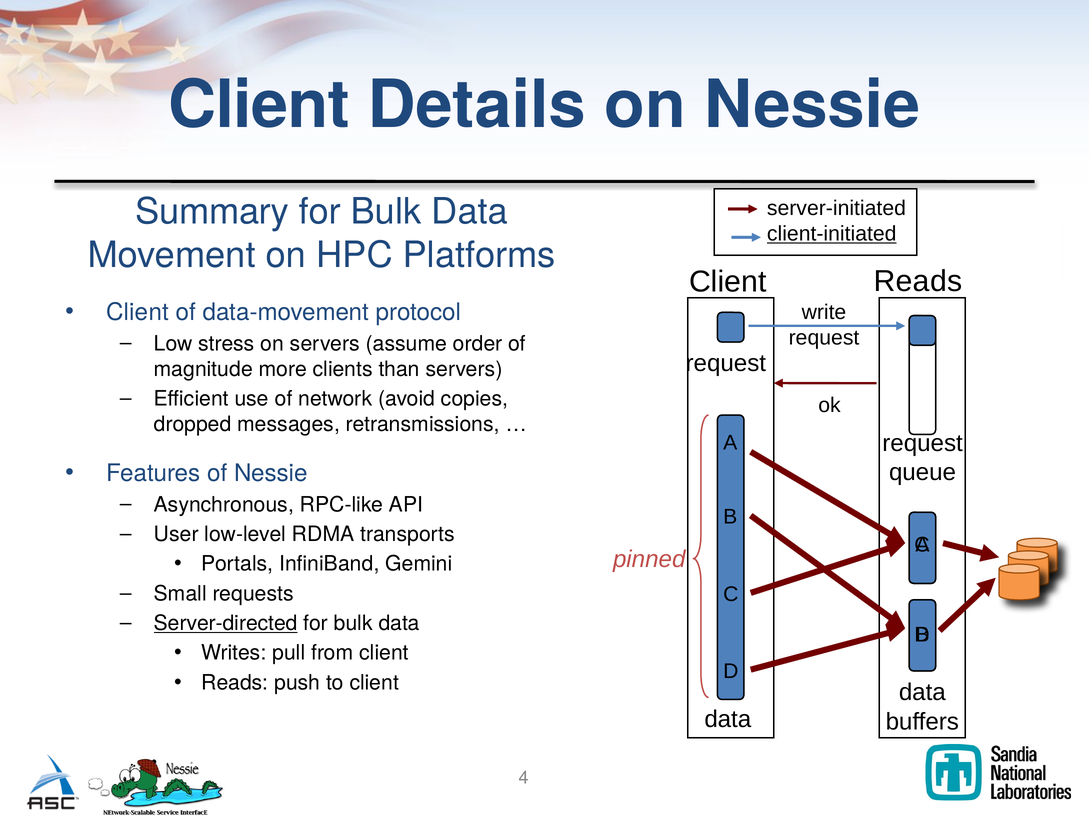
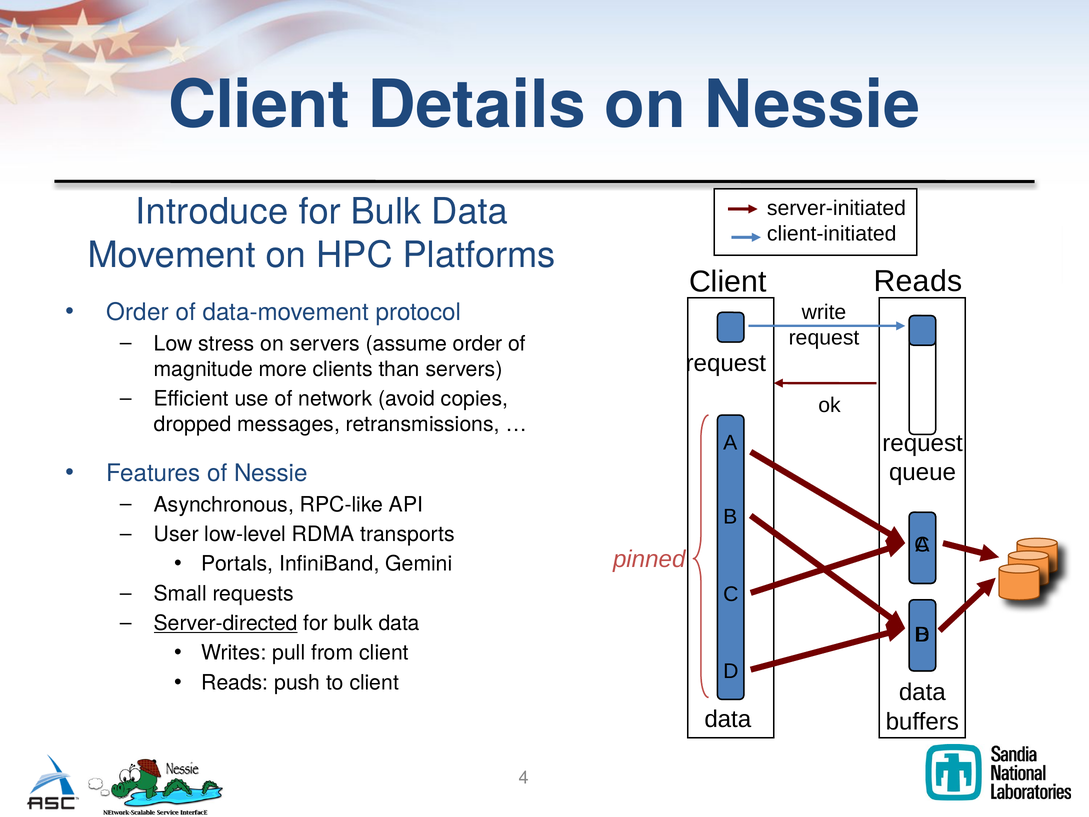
Summary: Summary -> Introduce
client-initiated underline: present -> none
Client at (138, 312): Client -> Order
